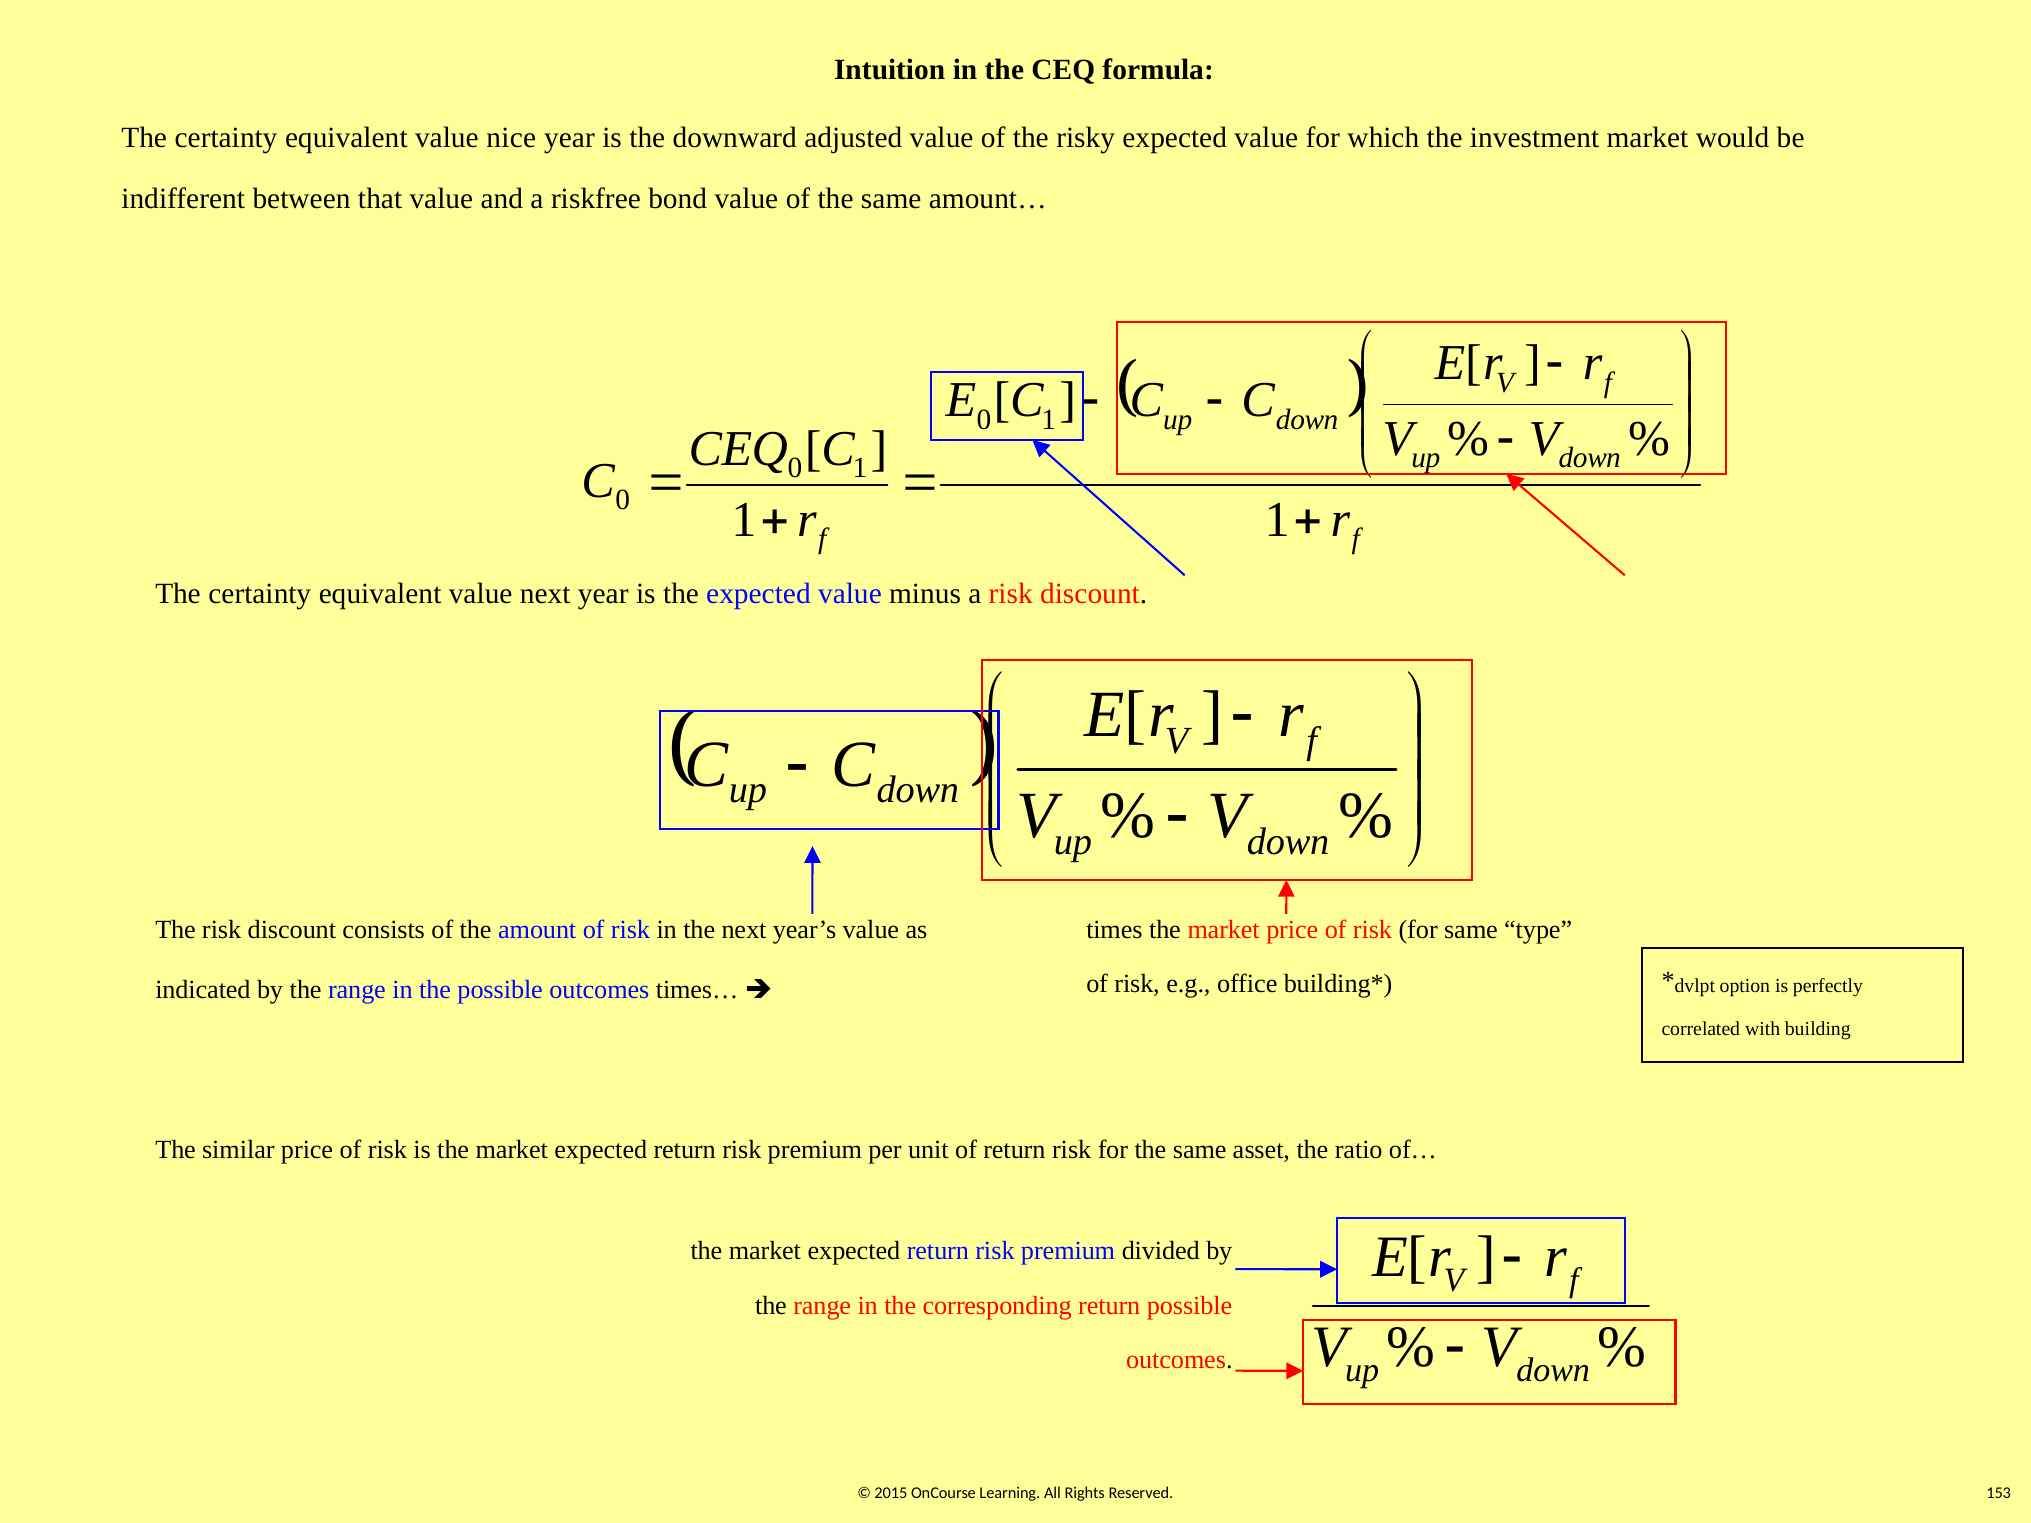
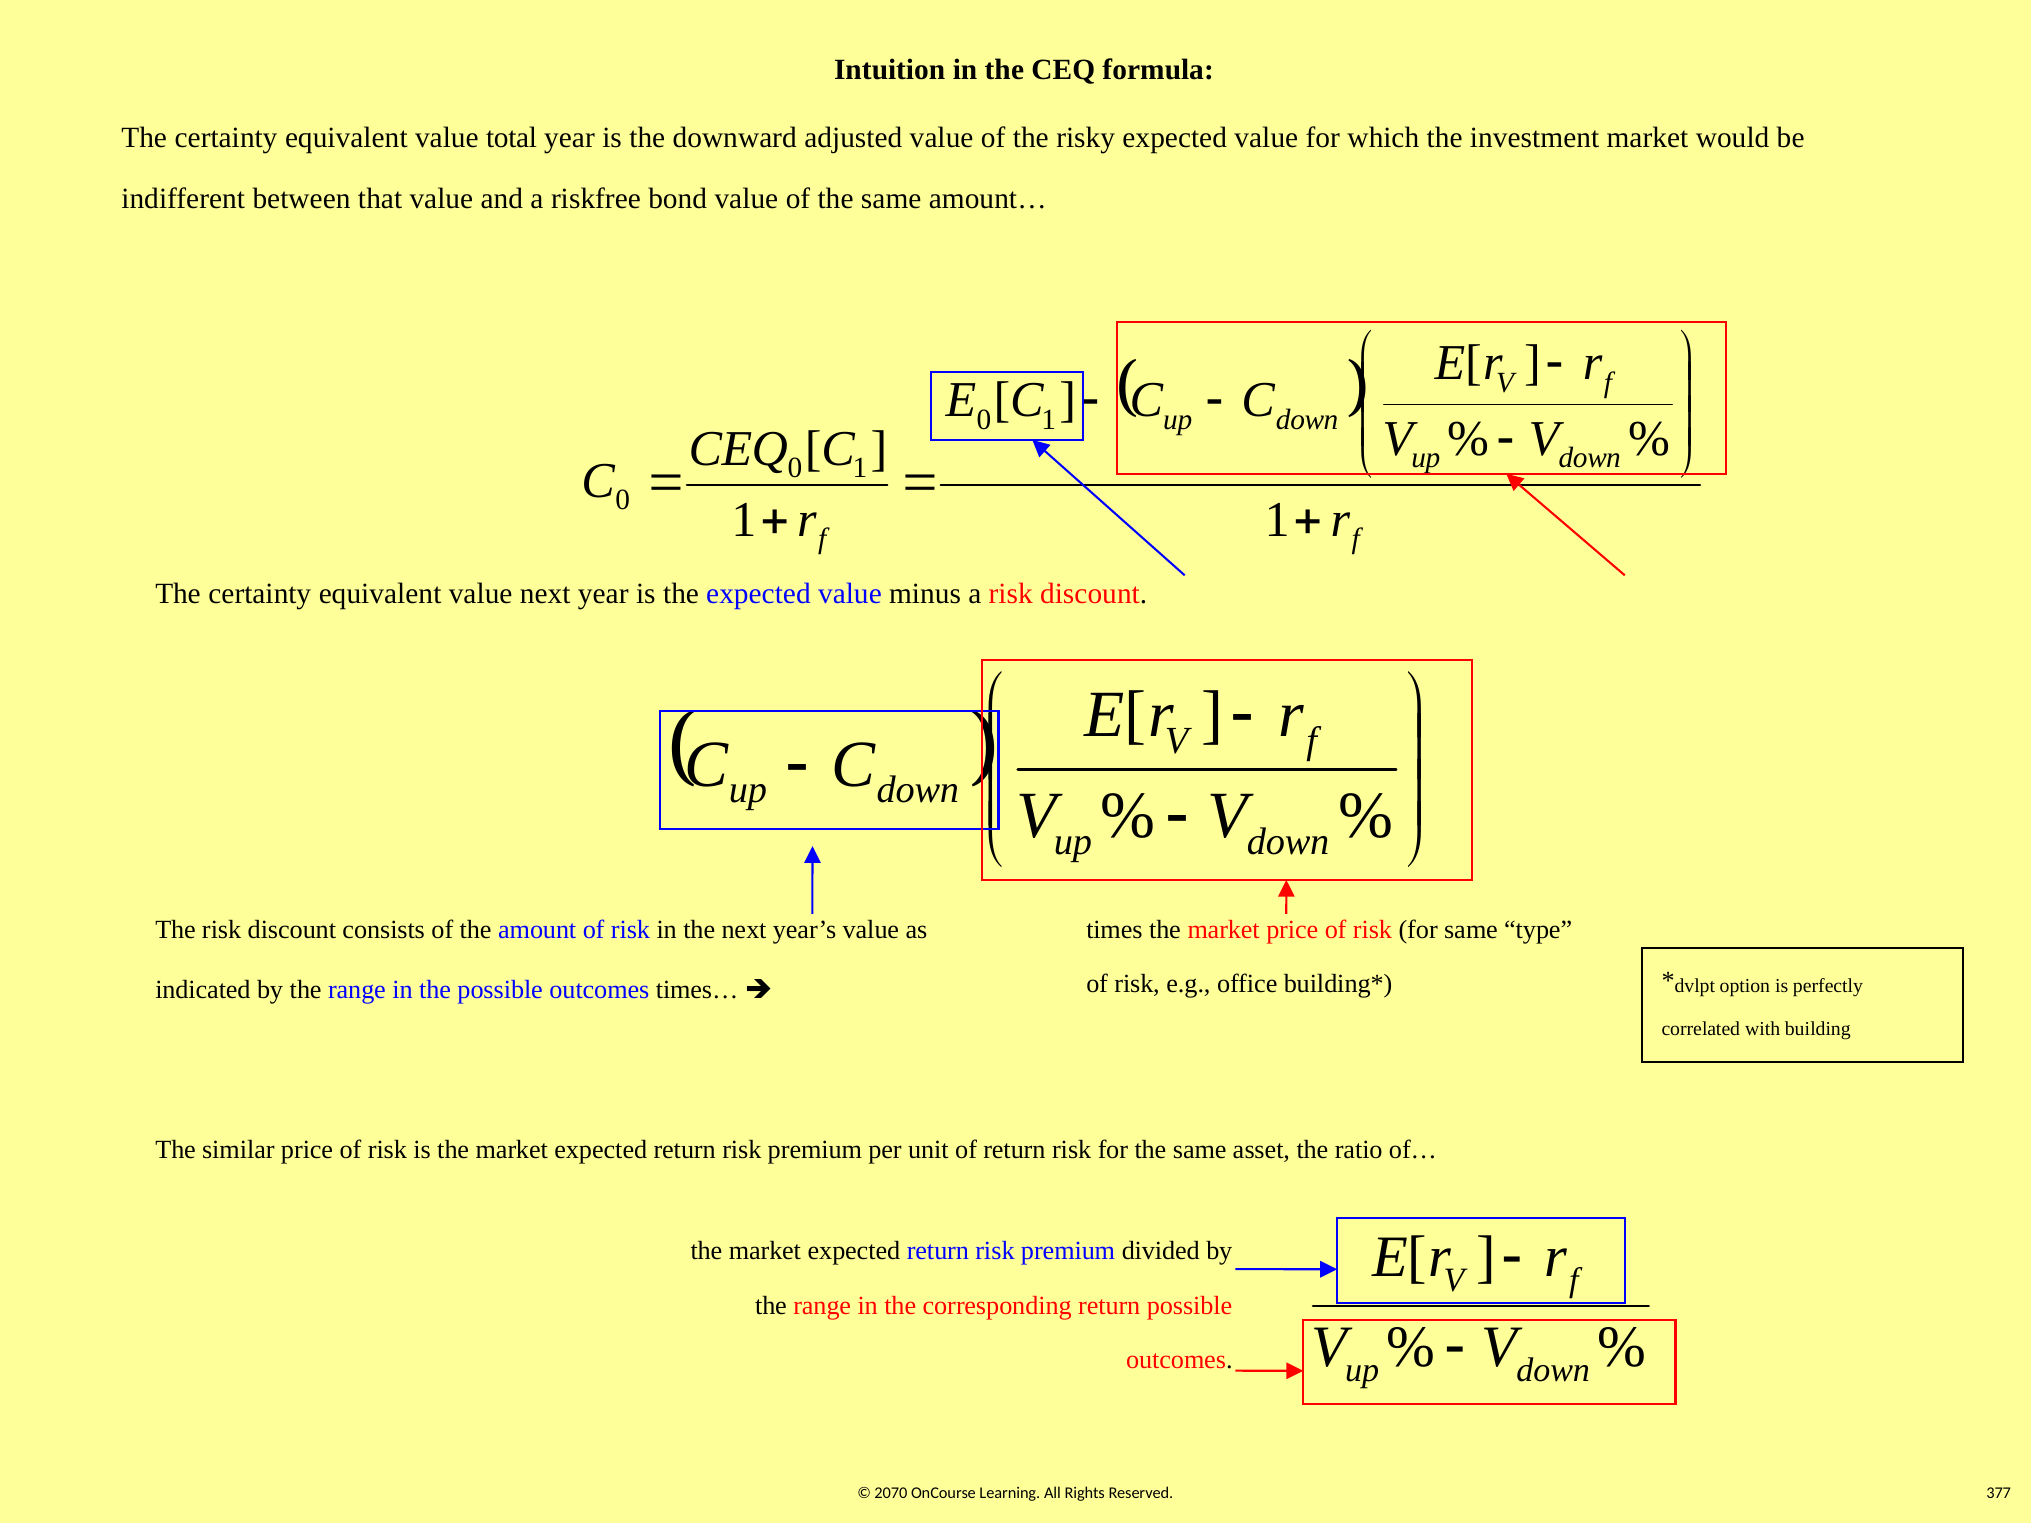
nice: nice -> total
2015: 2015 -> 2070
153: 153 -> 377
